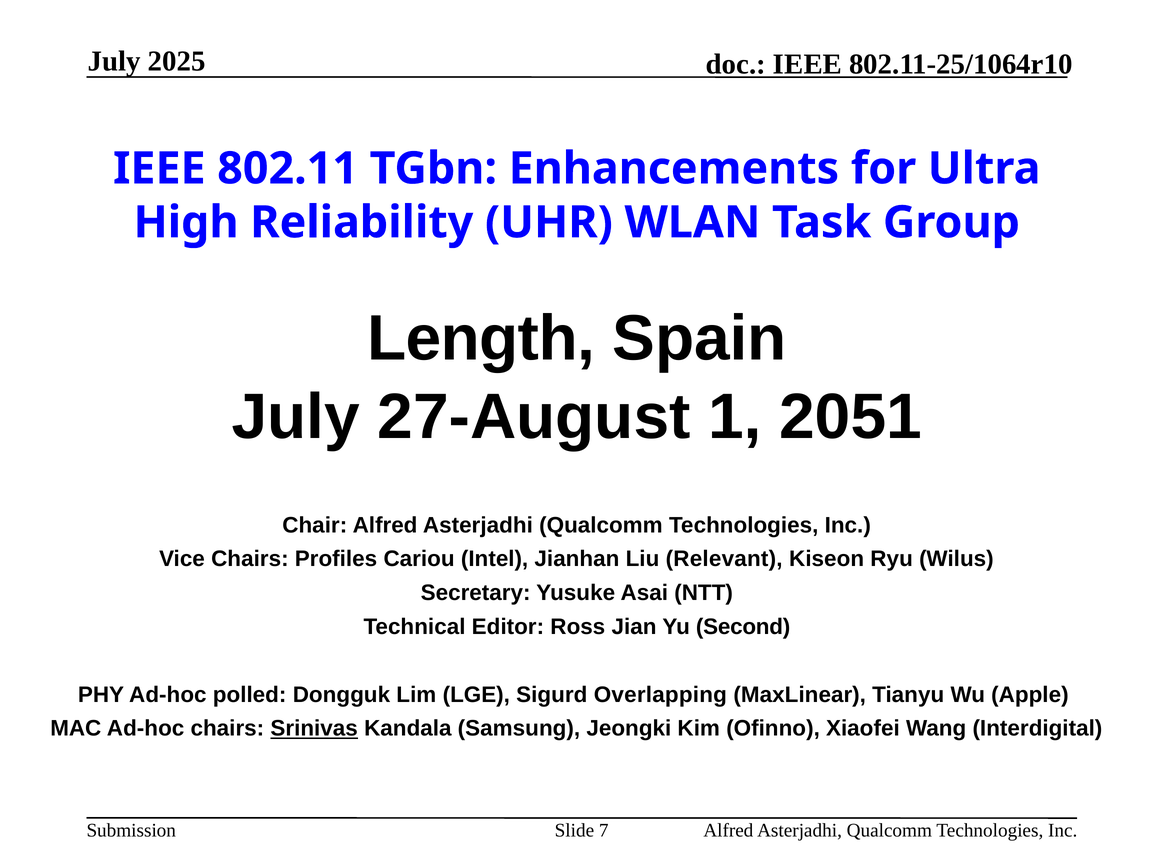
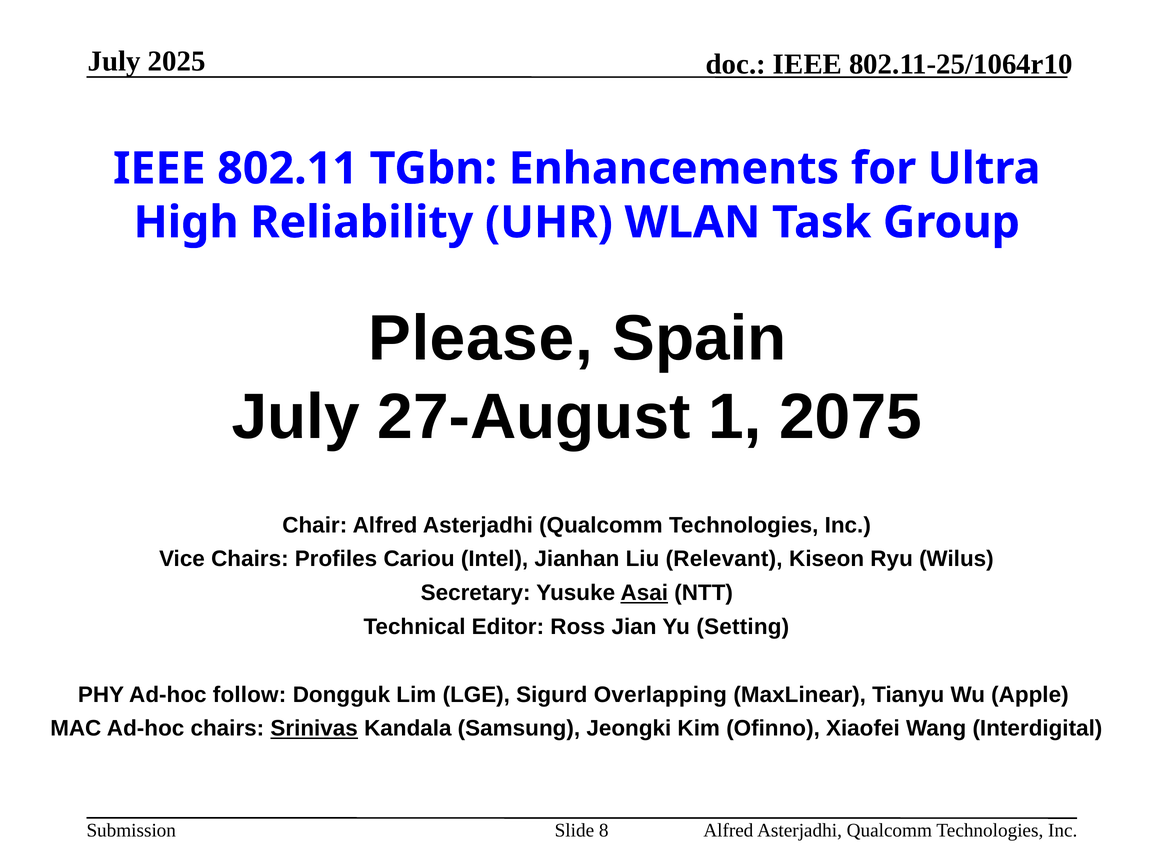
Length: Length -> Please
2051: 2051 -> 2075
Asai underline: none -> present
Second: Second -> Setting
polled: polled -> follow
7: 7 -> 8
